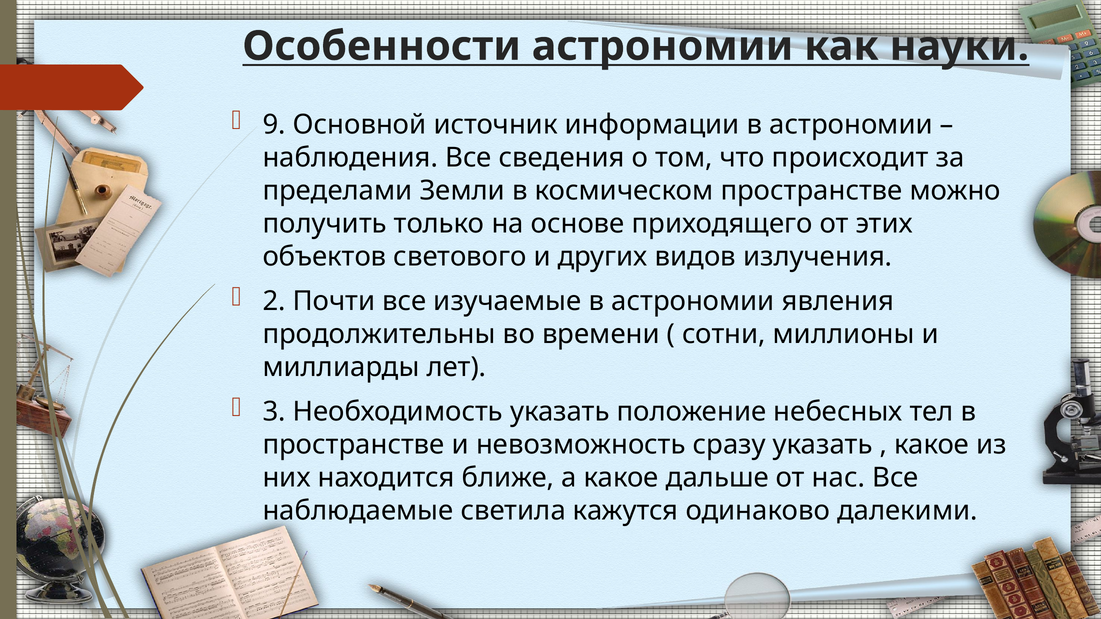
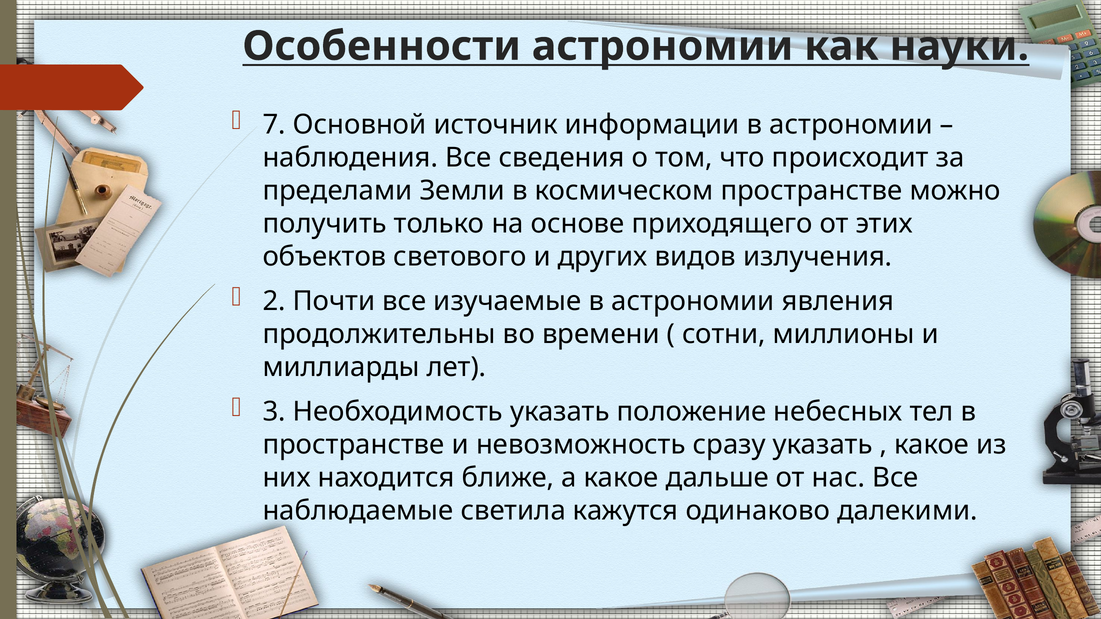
9: 9 -> 7
